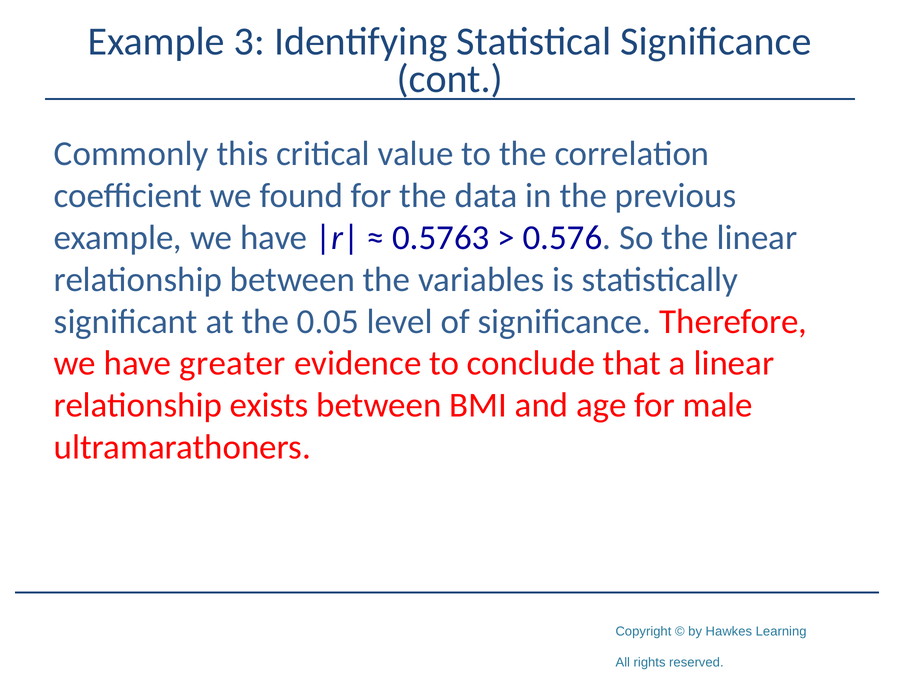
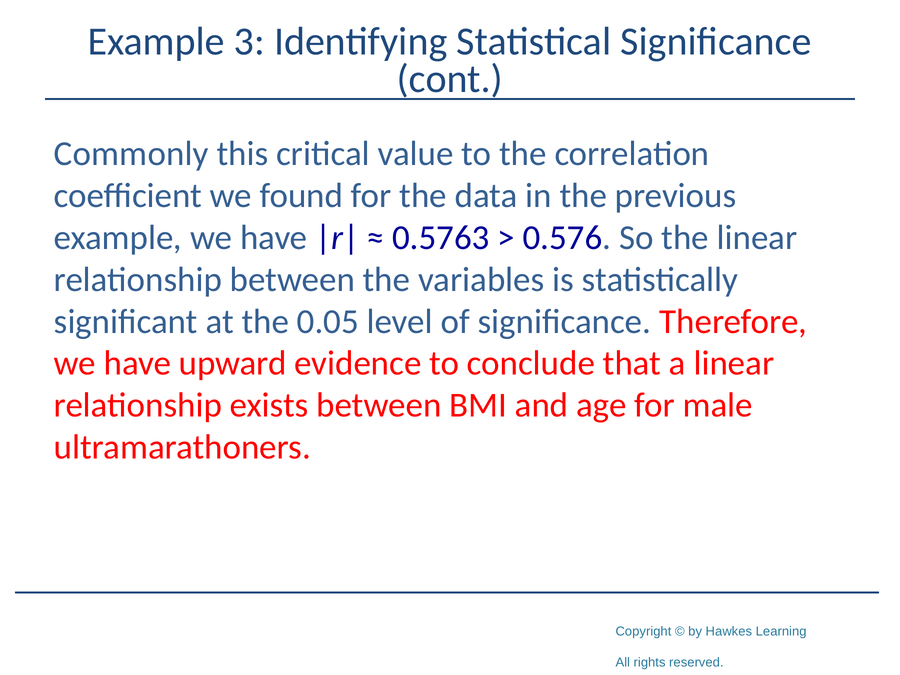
greater: greater -> upward
